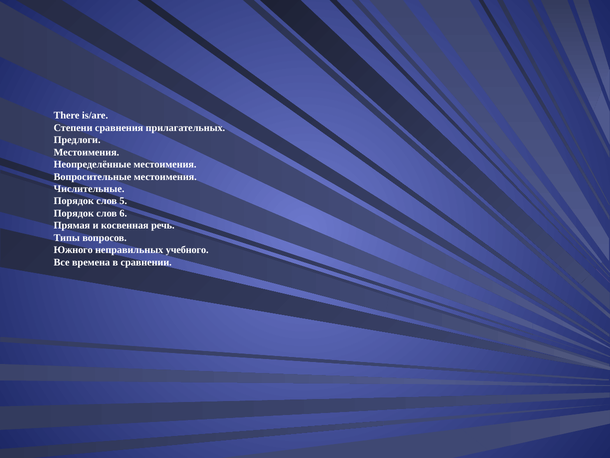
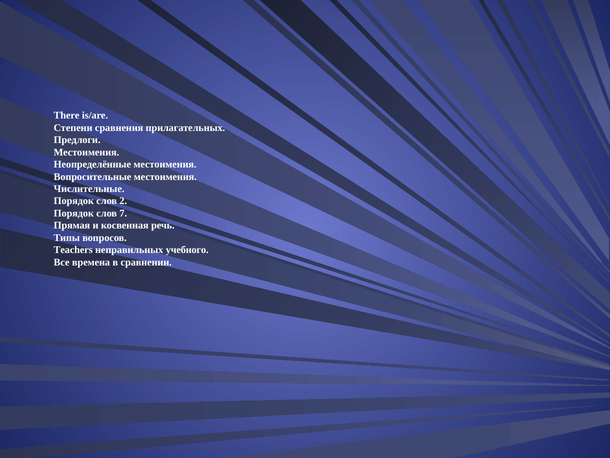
5: 5 -> 2
6: 6 -> 7
Южного: Южного -> Teachers
